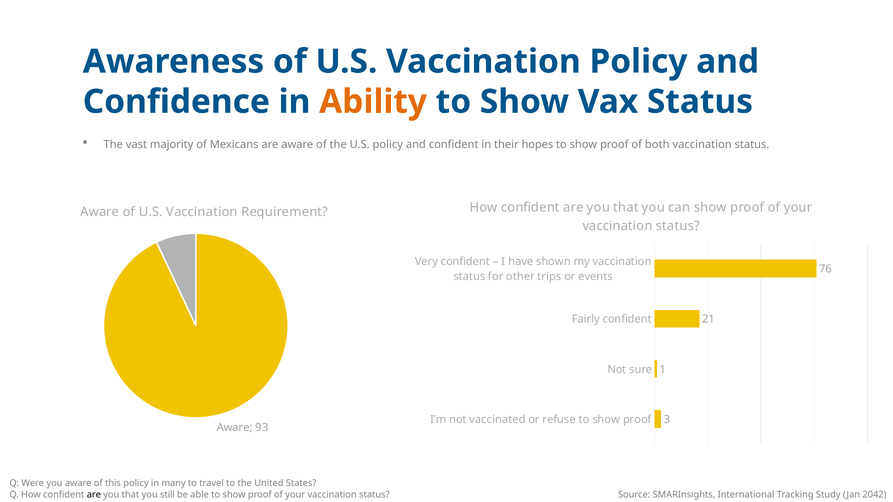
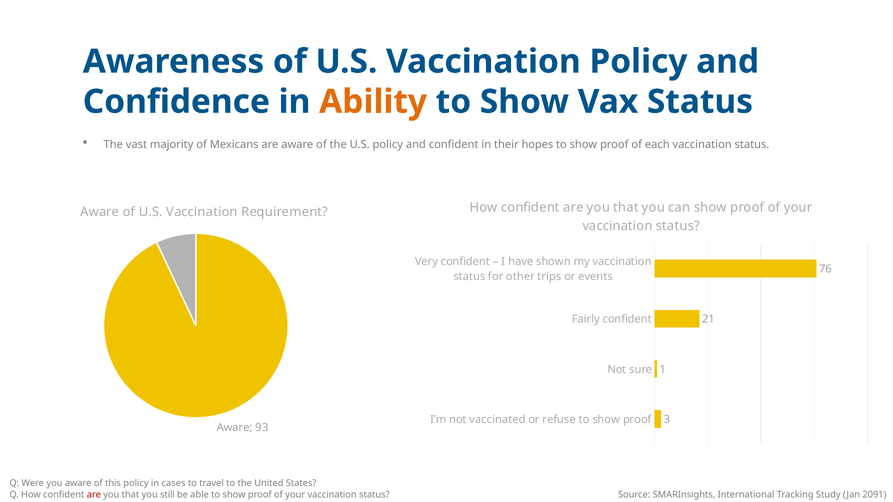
both: both -> each
many: many -> cases
are at (94, 495) colour: black -> red
2042: 2042 -> 2091
